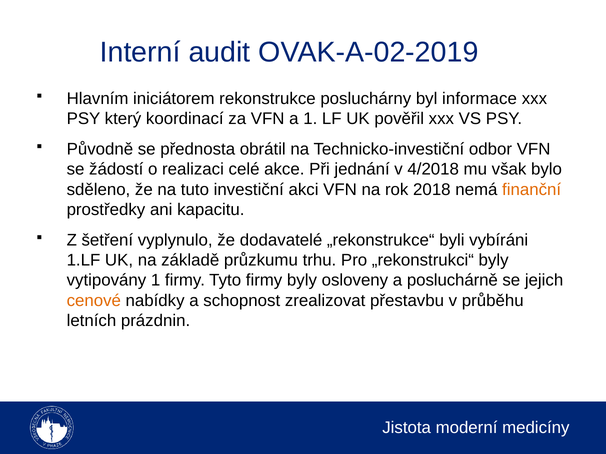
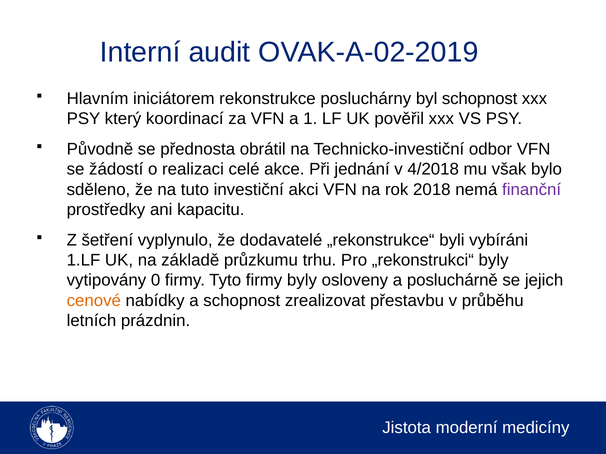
byl informace: informace -> schopnost
finanční colour: orange -> purple
vytipovány 1: 1 -> 0
